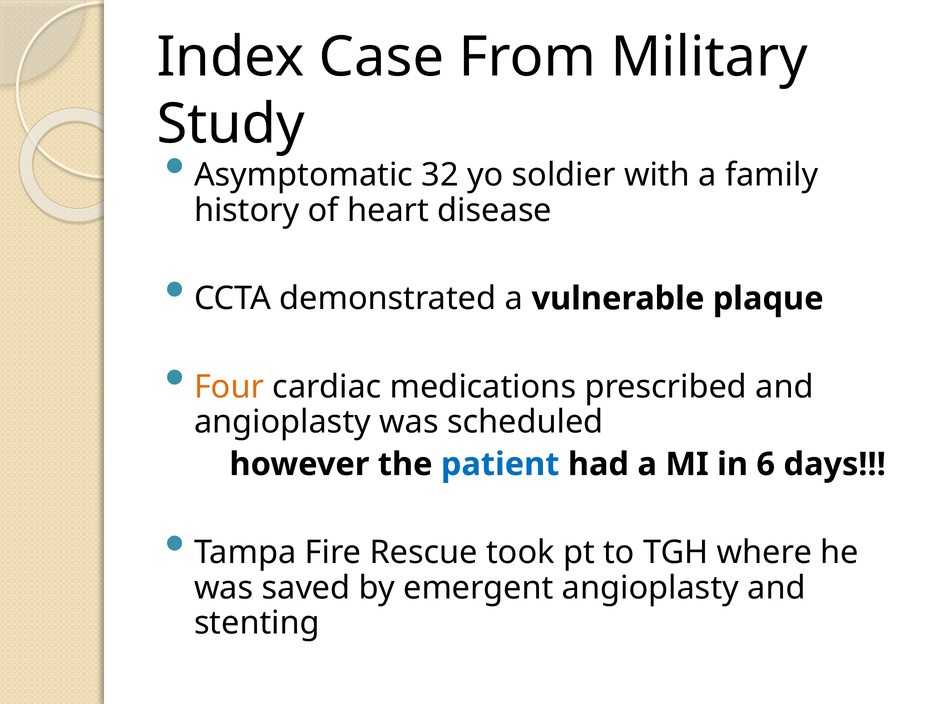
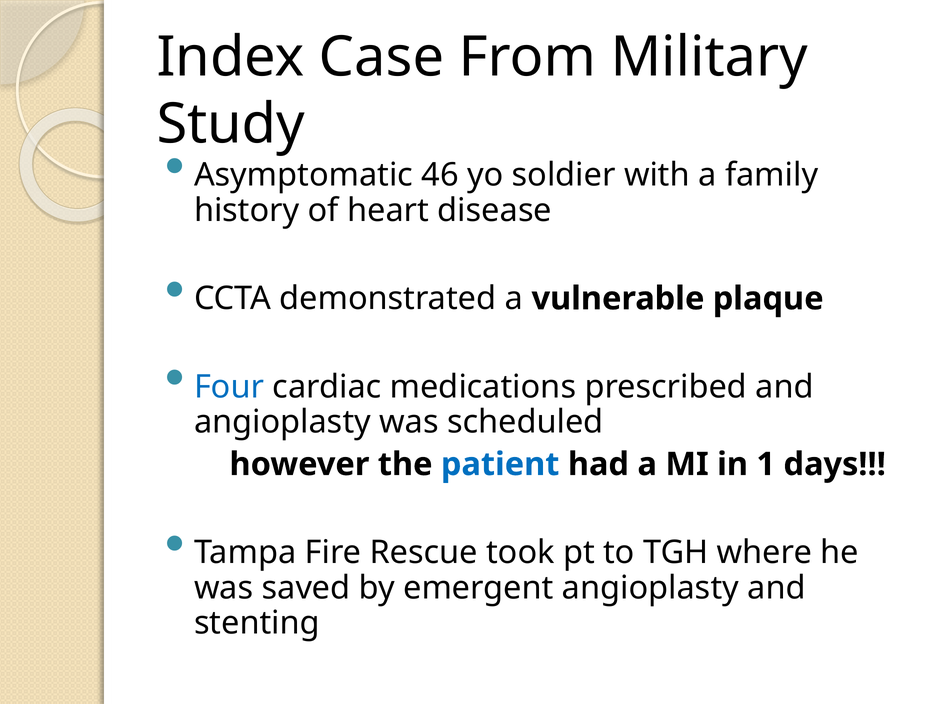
32: 32 -> 46
Four colour: orange -> blue
6: 6 -> 1
